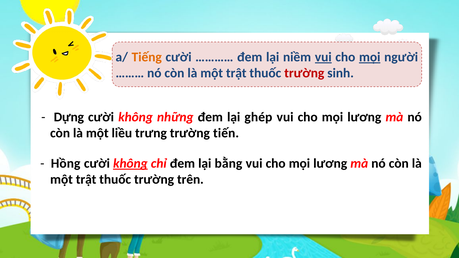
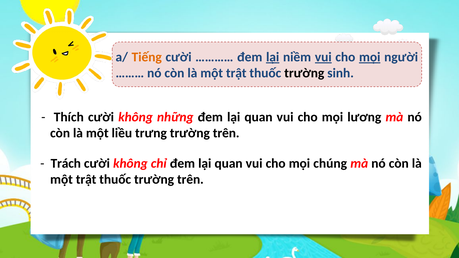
lại at (273, 57) underline: none -> present
trường at (304, 73) colour: red -> black
Dựng: Dựng -> Thích
những đem lại ghép: ghép -> quan
tiến at (226, 133): tiến -> trên
Hồng: Hồng -> Trách
không at (130, 163) underline: present -> none
chỉ đem lại bằng: bằng -> quan
lương at (330, 163): lương -> chúng
